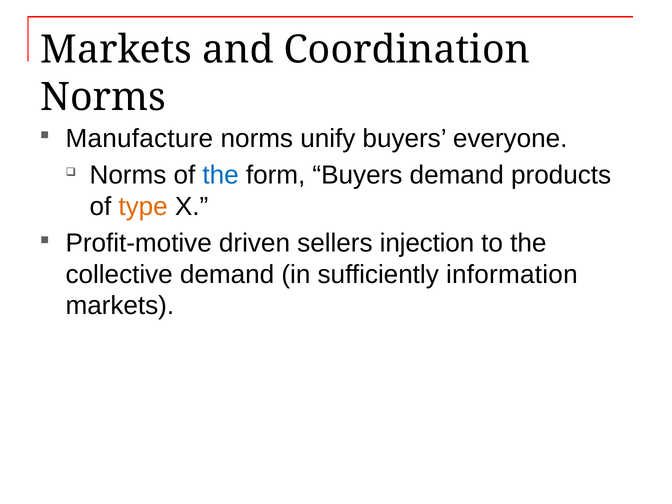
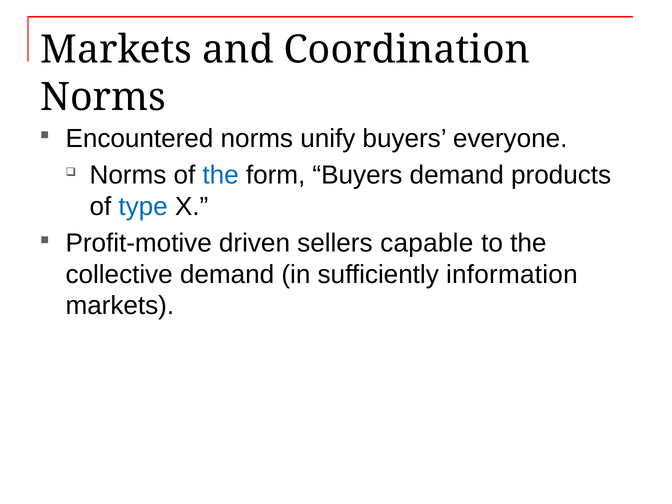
Manufacture: Manufacture -> Encountered
type colour: orange -> blue
injection: injection -> capable
